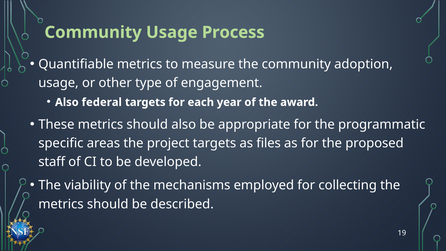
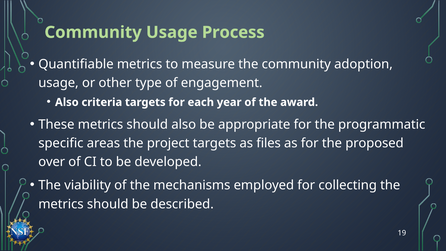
federal: federal -> criteria
staff: staff -> over
